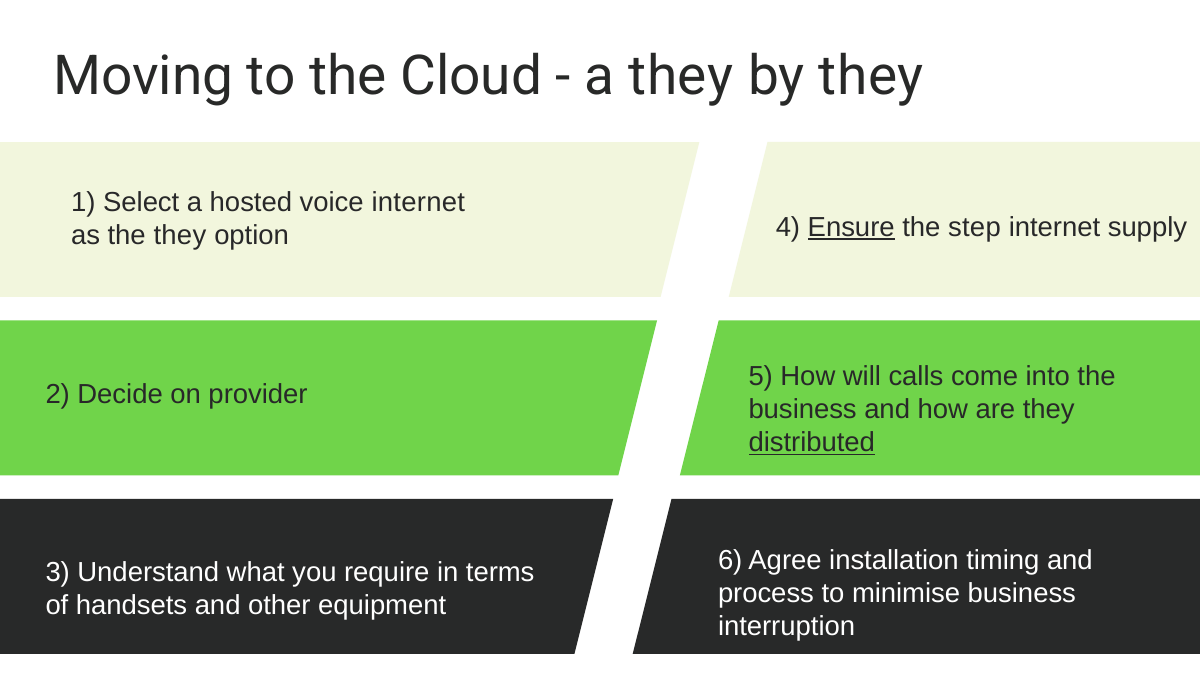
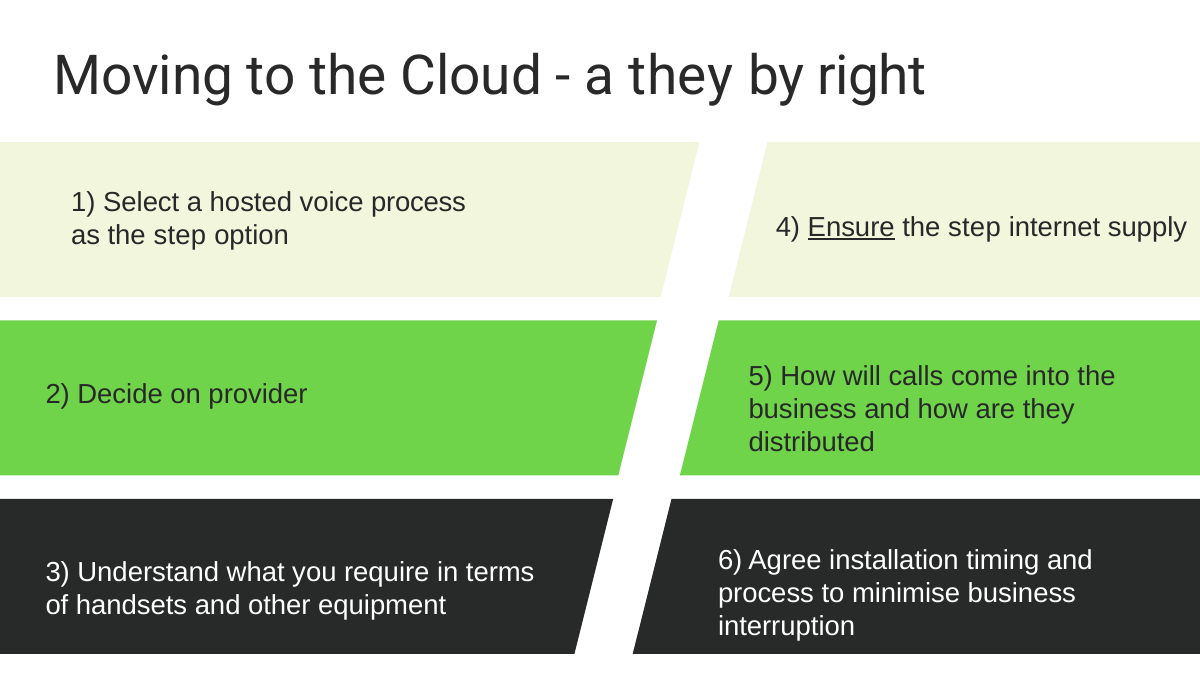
by they: they -> right
voice internet: internet -> process
as the they: they -> step
distributed underline: present -> none
